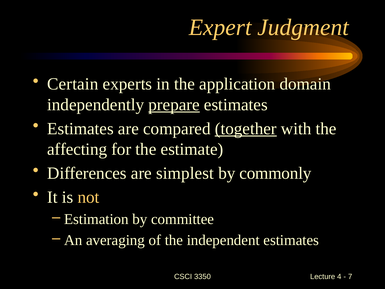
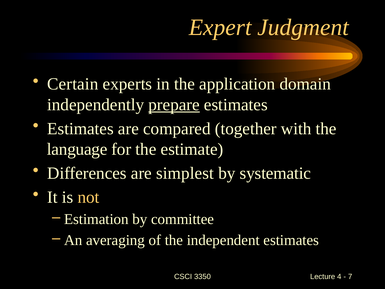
together underline: present -> none
affecting: affecting -> language
commonly: commonly -> systematic
